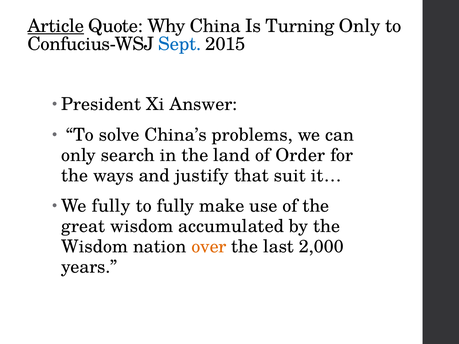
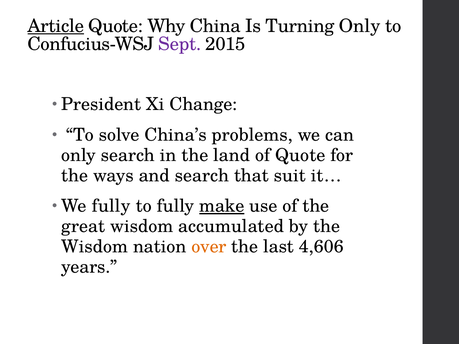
Sept colour: blue -> purple
Answer: Answer -> Change
of Order: Order -> Quote
and justify: justify -> search
make underline: none -> present
2,000: 2,000 -> 4,606
